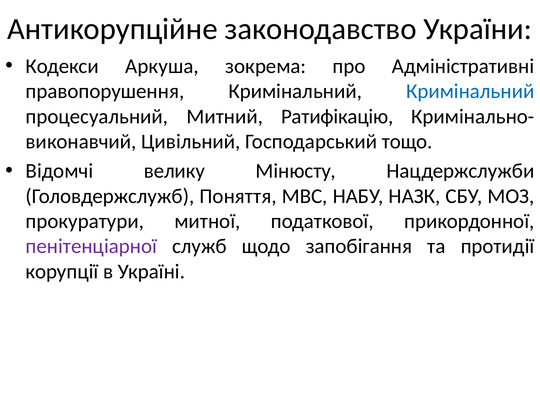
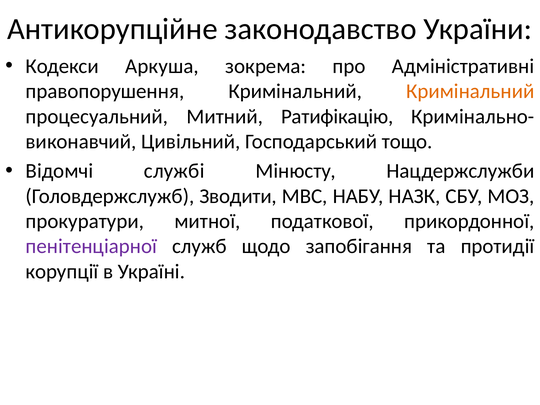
Кримінальний at (470, 91) colour: blue -> orange
велику: велику -> службі
Поняття: Поняття -> Зводити
